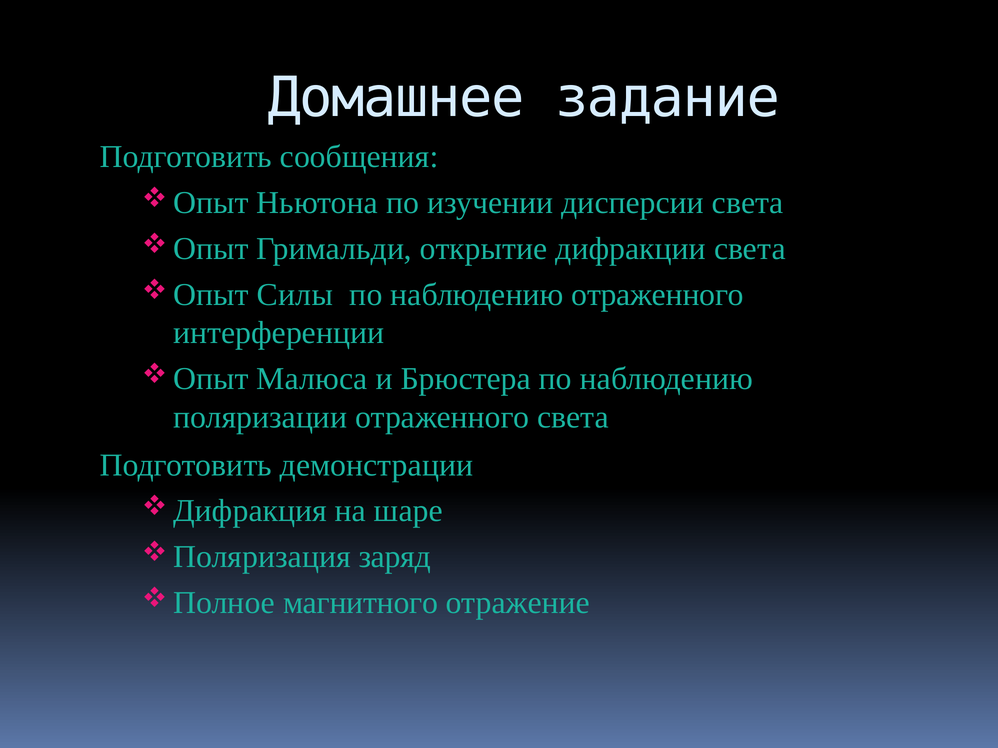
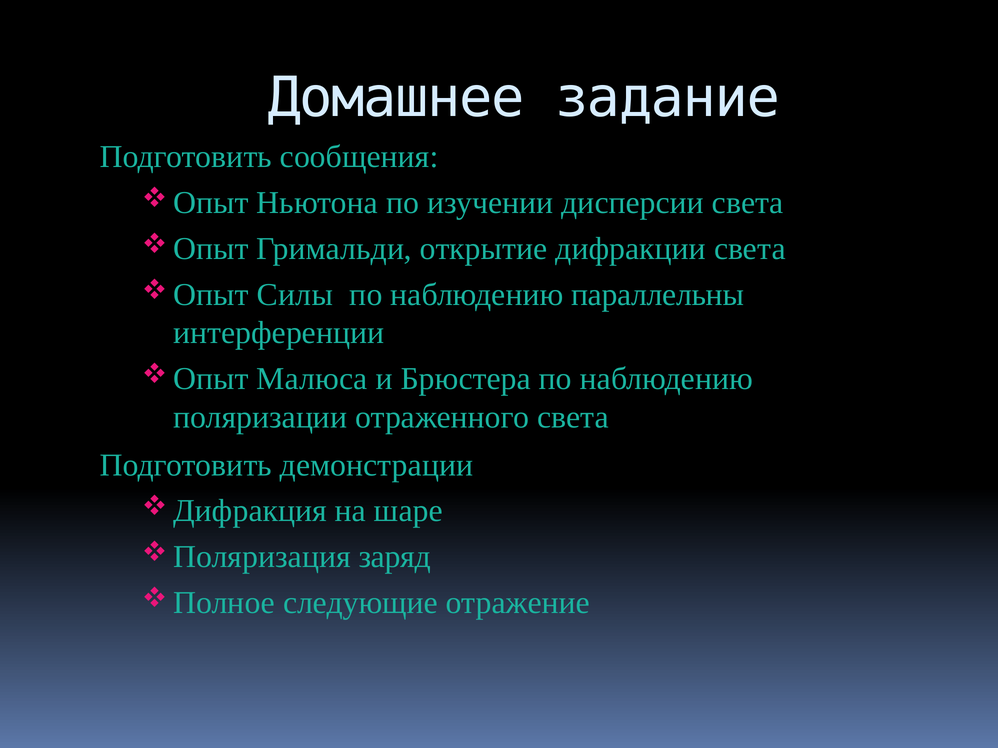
наблюдению отраженного: отраженного -> параллельны
магнитного: магнитного -> следующие
